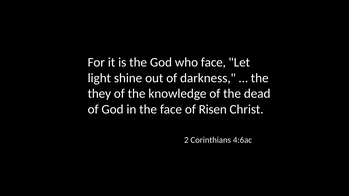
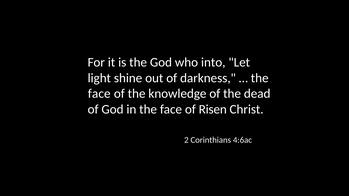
who face: face -> into
they at (99, 94): they -> face
